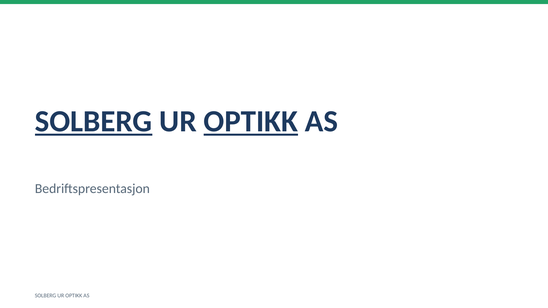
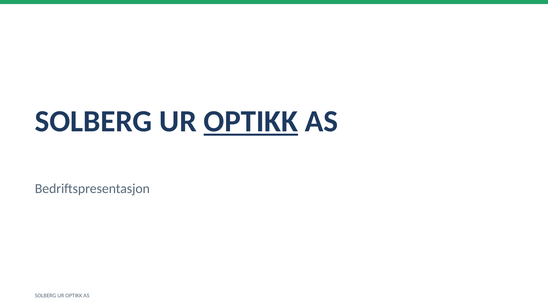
SOLBERG at (94, 122) underline: present -> none
